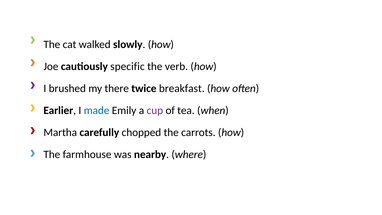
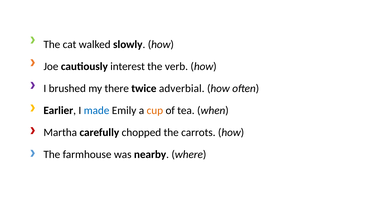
specific: specific -> interest
breakfast: breakfast -> adverbial
cup colour: purple -> orange
